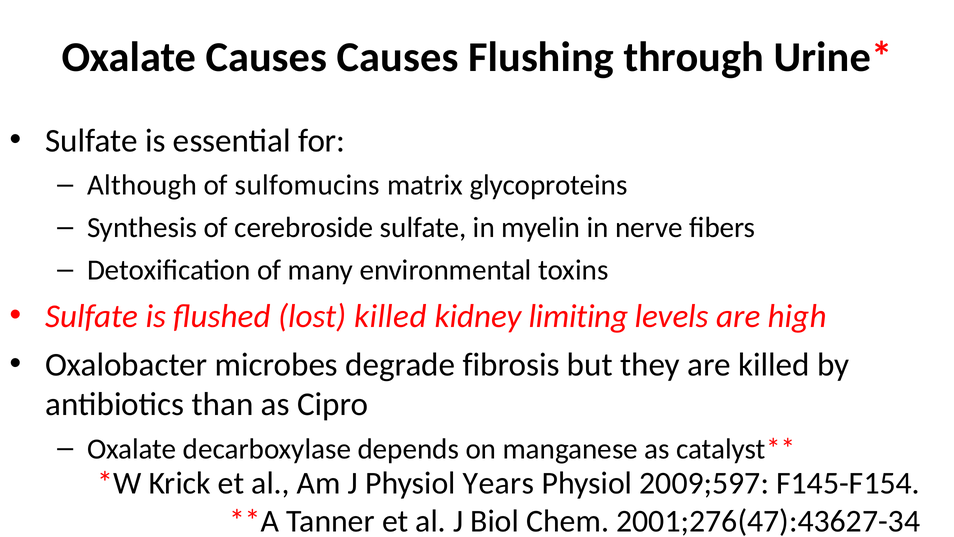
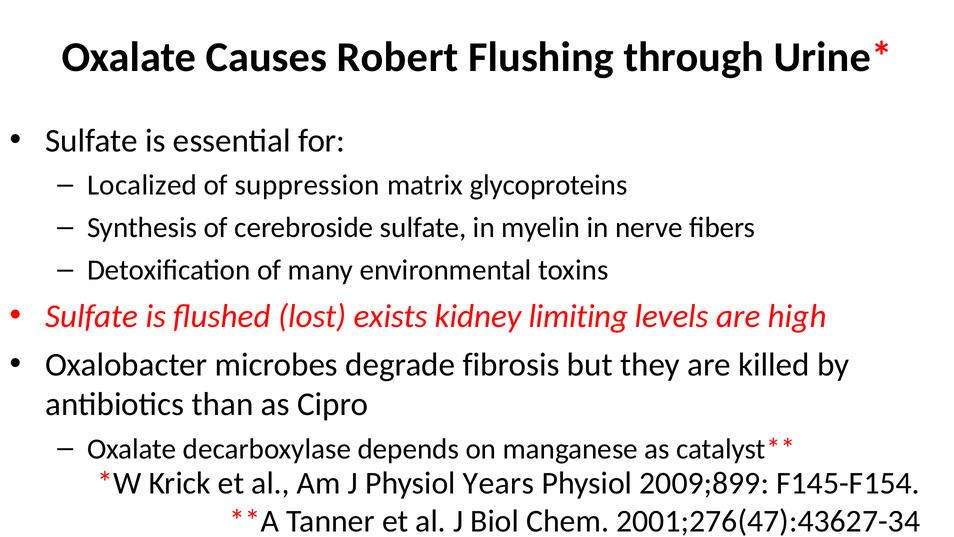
Causes Causes: Causes -> Robert
Although: Although -> Localized
sulfomucins: sulfomucins -> suppression
lost killed: killed -> exists
2009;597: 2009;597 -> 2009;899
